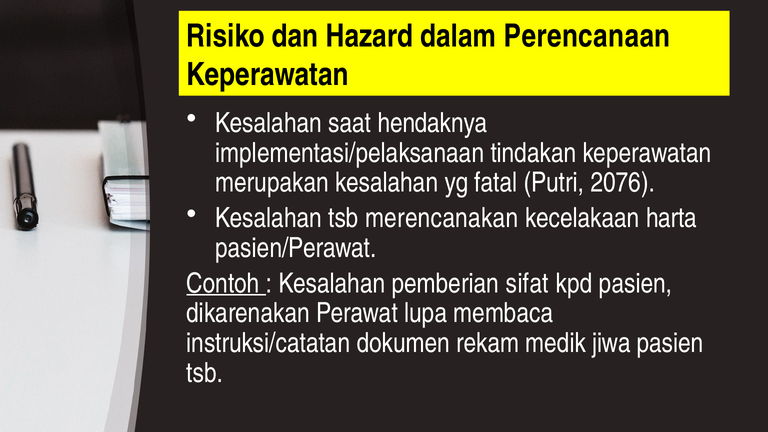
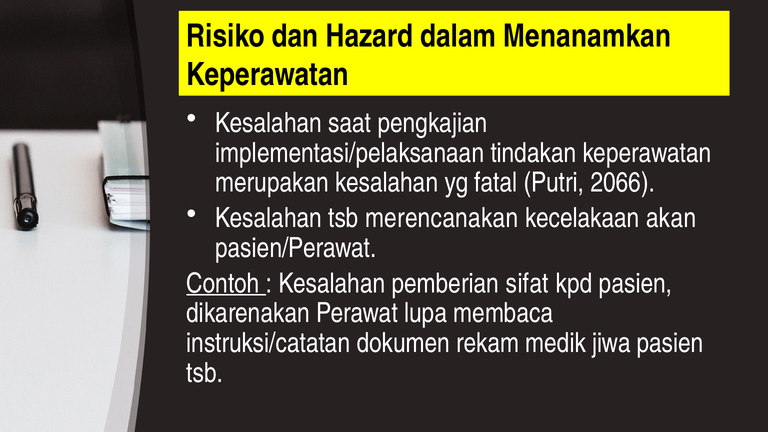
Perencanaan: Perencanaan -> Menanamkan
hendaknya: hendaknya -> pengkajian
2076: 2076 -> 2066
harta: harta -> akan
